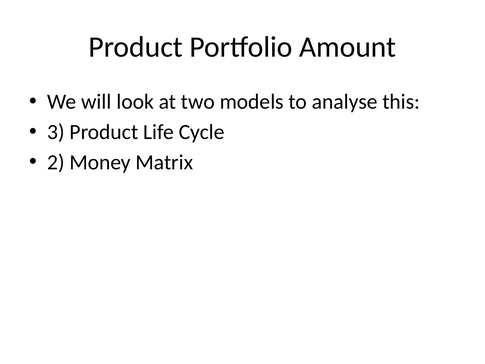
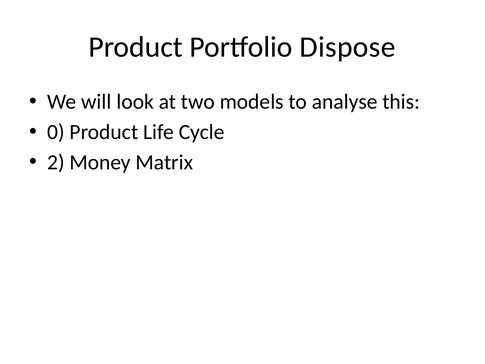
Amount: Amount -> Dispose
3: 3 -> 0
